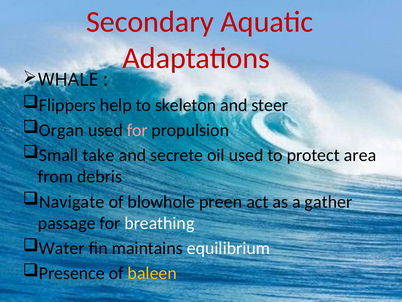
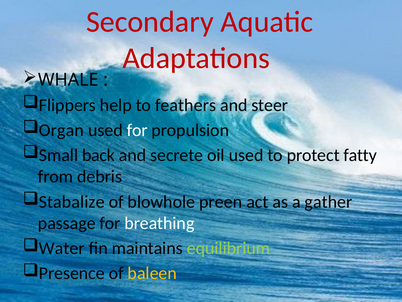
skeleton: skeleton -> feathers
for at (137, 130) colour: pink -> white
take: take -> back
area: area -> fatty
Navigate: Navigate -> Stabalize
equilibrium colour: white -> light green
